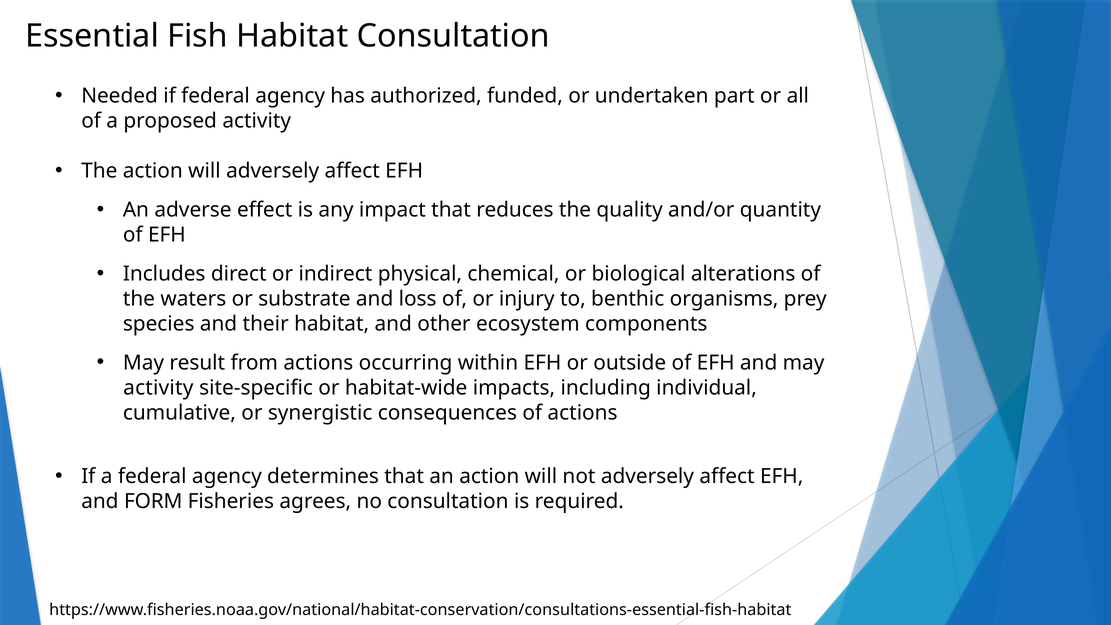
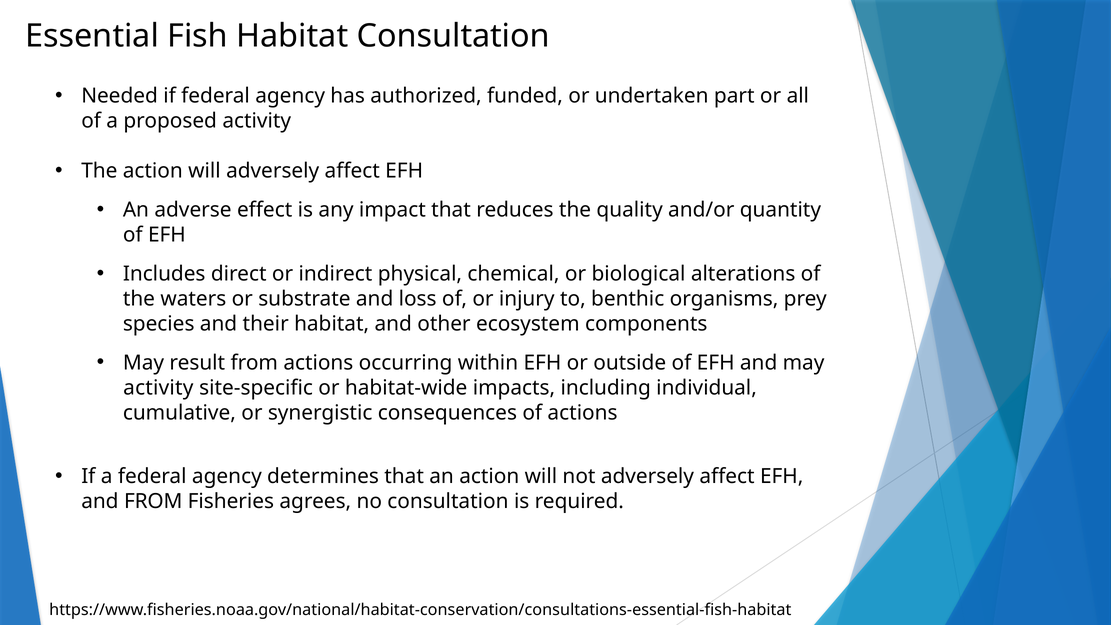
and FORM: FORM -> FROM
